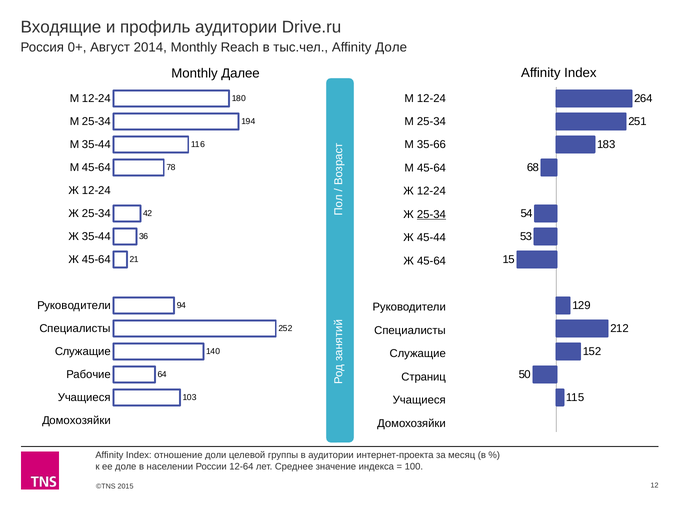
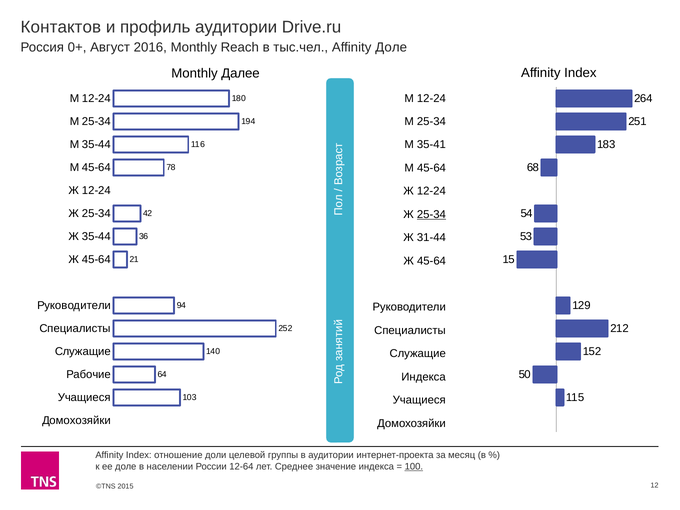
Входящие: Входящие -> Контактов
2014: 2014 -> 2016
35-66: 35-66 -> 35-41
45-44: 45-44 -> 31-44
Страниц at (424, 377): Страниц -> Индекса
100 underline: none -> present
